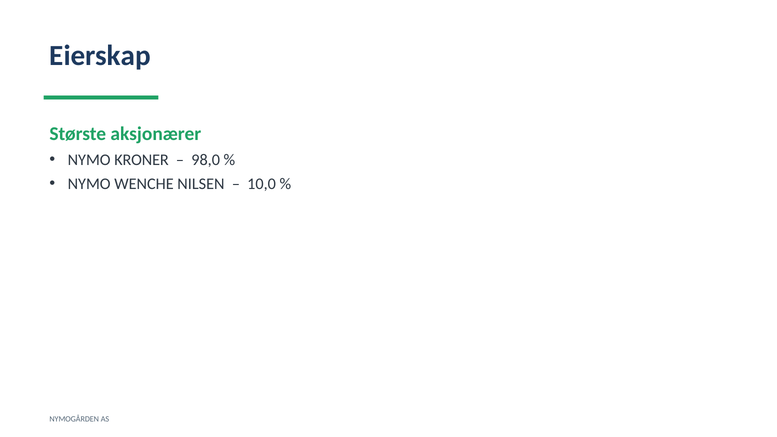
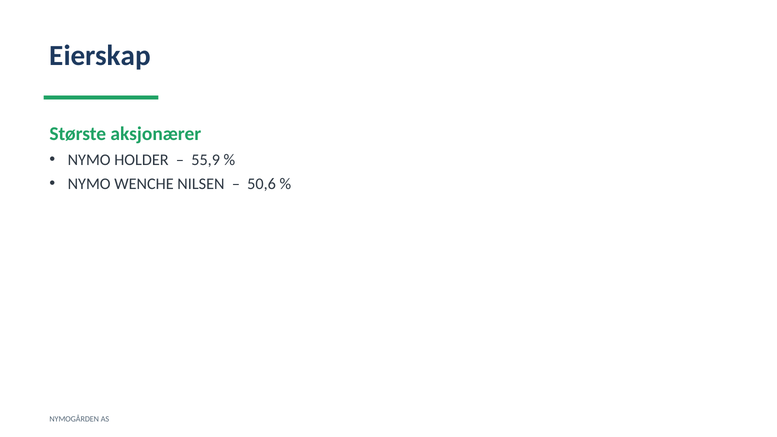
KRONER: KRONER -> HOLDER
98,0: 98,0 -> 55,9
10,0: 10,0 -> 50,6
